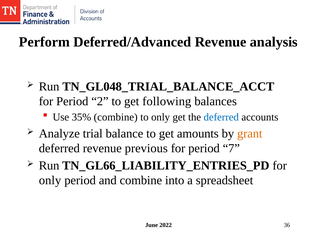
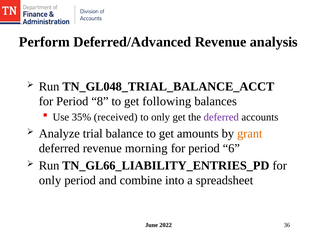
2: 2 -> 8
35% combine: combine -> received
deferred at (221, 117) colour: blue -> purple
previous: previous -> morning
7: 7 -> 6
